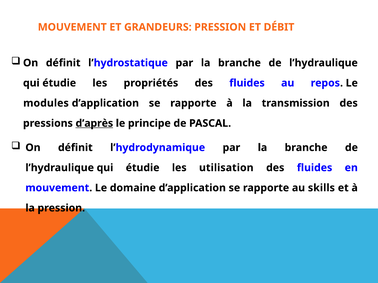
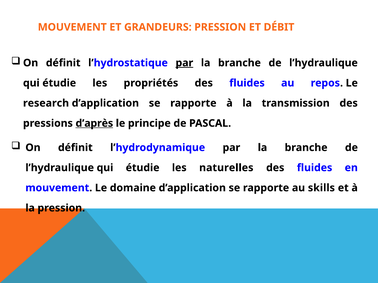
par at (184, 63) underline: none -> present
modules: modules -> research
utilisation: utilisation -> naturelles
